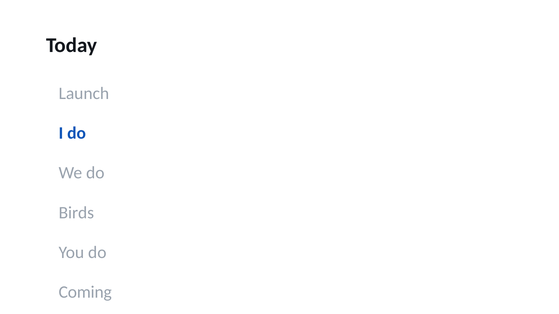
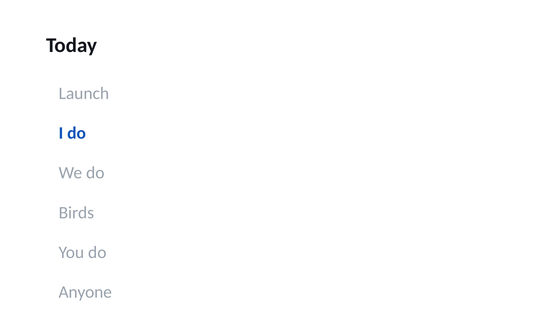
Coming: Coming -> Anyone
